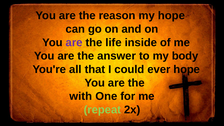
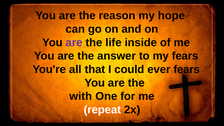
my body: body -> fears
ever hope: hope -> fears
repeat colour: light green -> white
